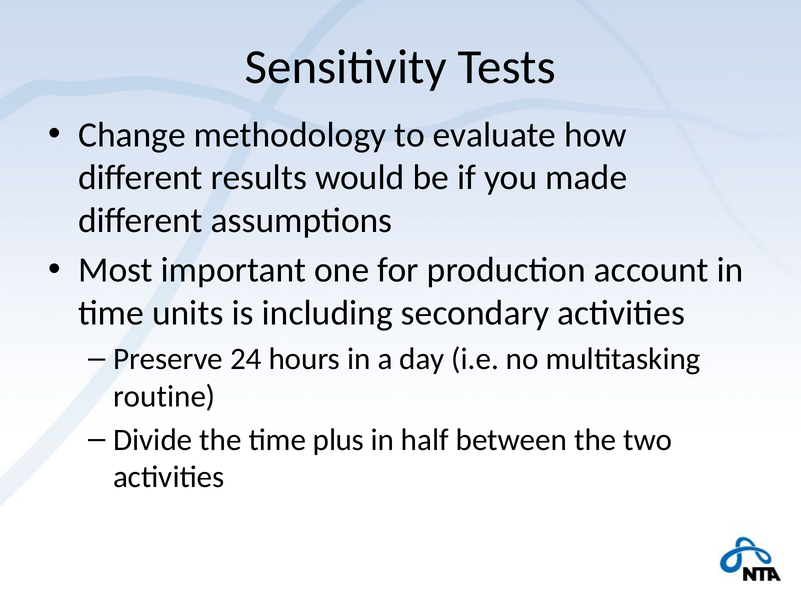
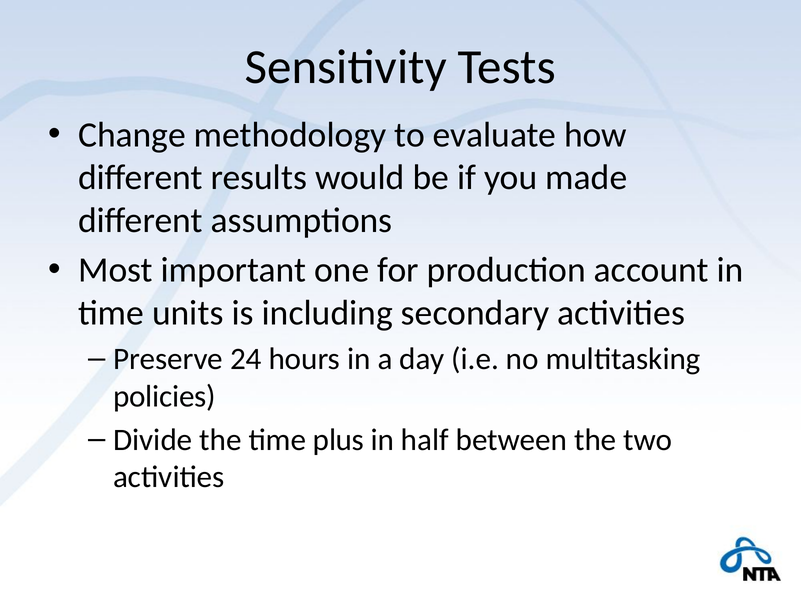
routine: routine -> policies
